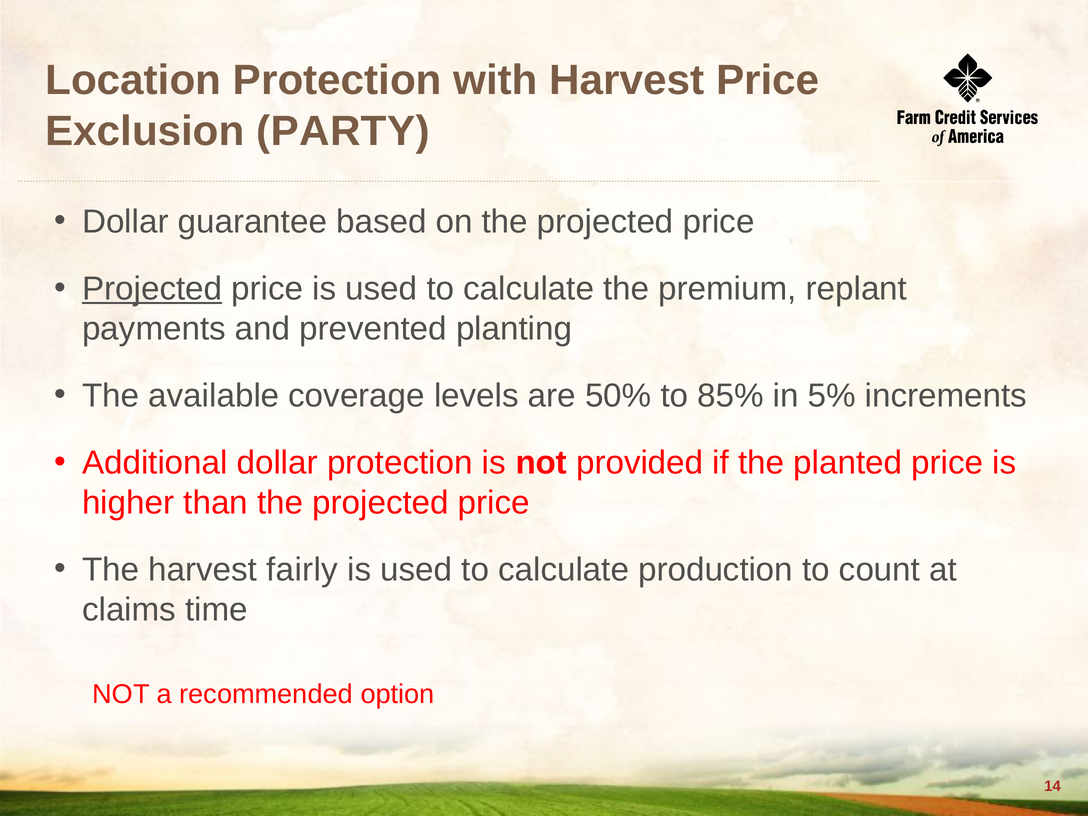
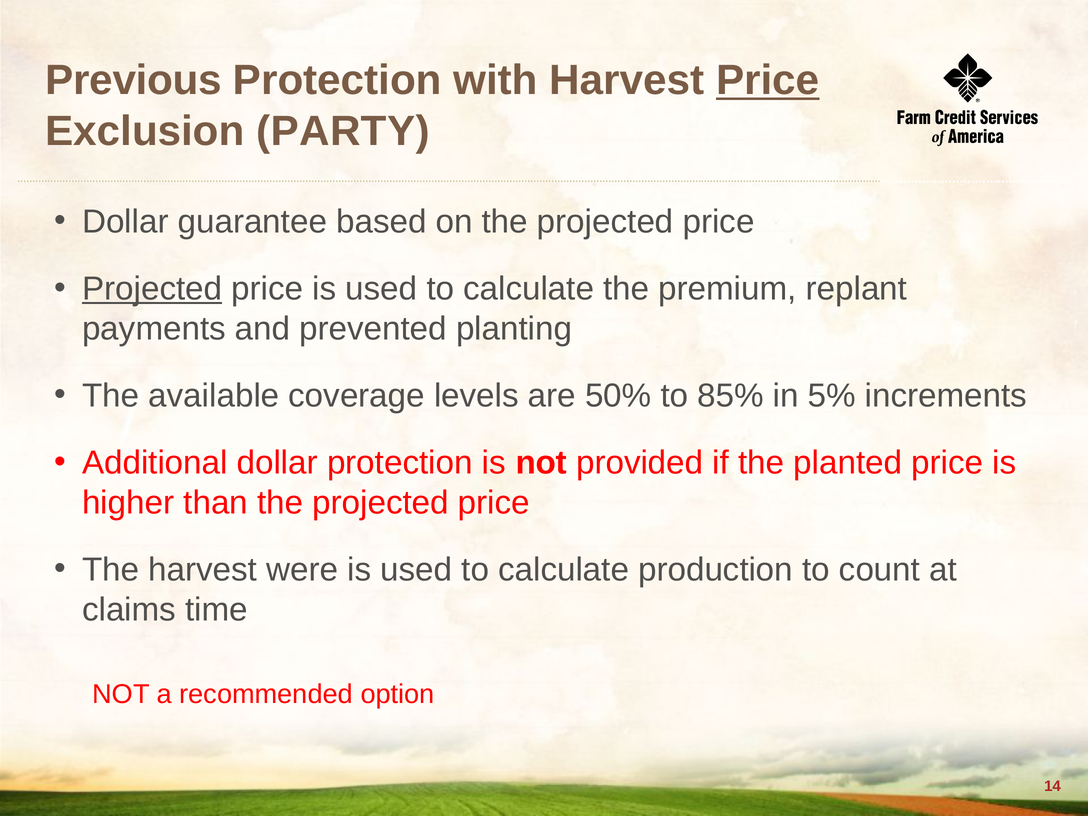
Location: Location -> Previous
Price at (768, 80) underline: none -> present
fairly: fairly -> were
